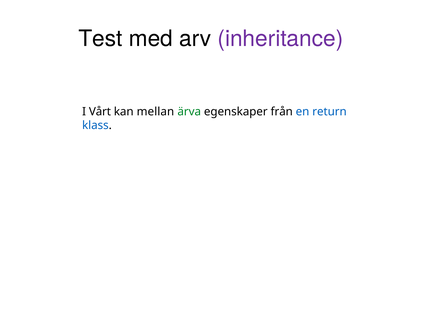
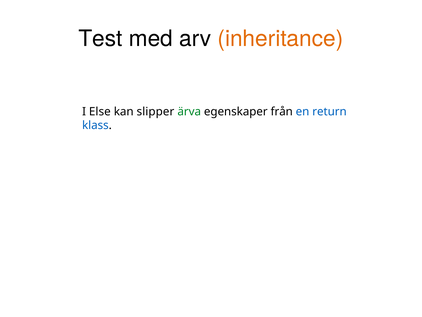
inheritance colour: purple -> orange
Vårt: Vårt -> Else
mellan: mellan -> slipper
